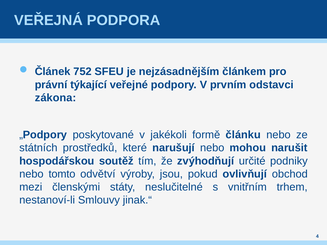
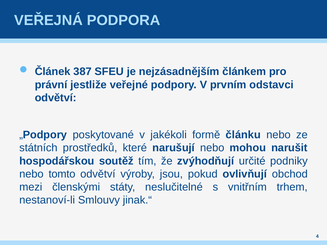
752: 752 -> 387
týkající: týkající -> jestliže
zákona at (56, 98): zákona -> odvětví
